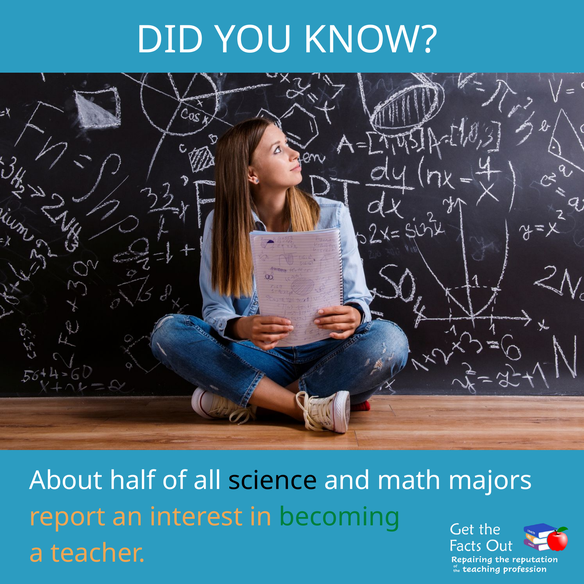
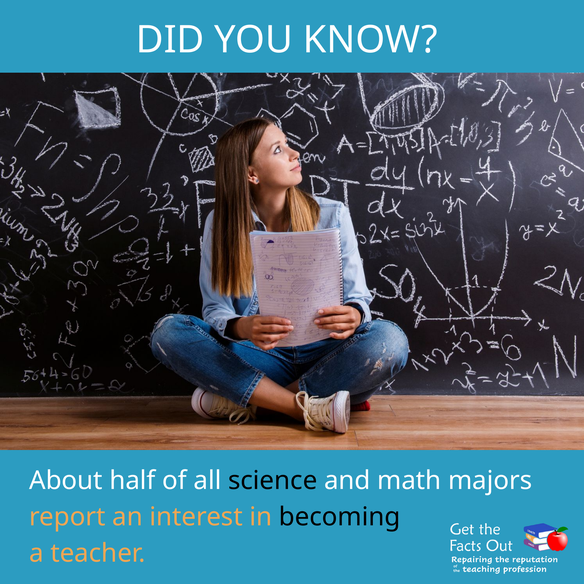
becoming colour: green -> black
